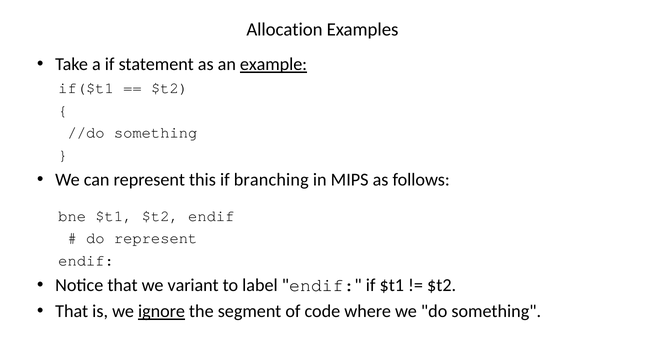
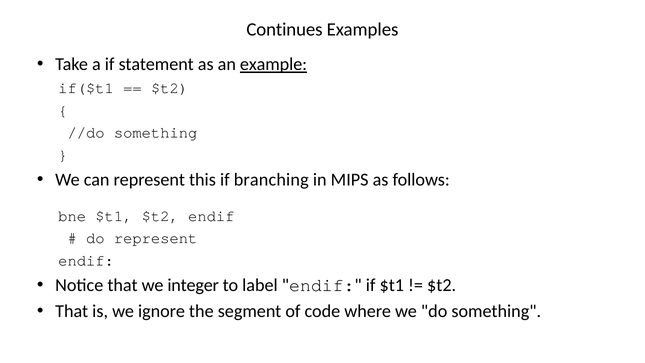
Allocation: Allocation -> Continues
variant: variant -> integer
ignore underline: present -> none
